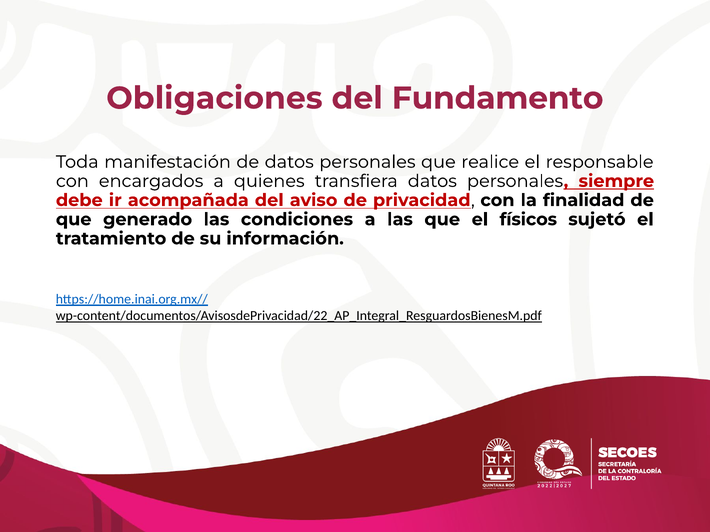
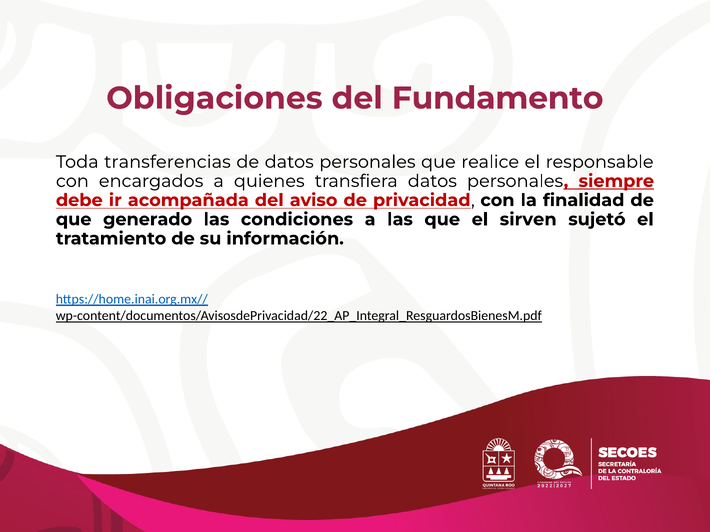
manifestación: manifestación -> transferencias
físicos: físicos -> sirven
